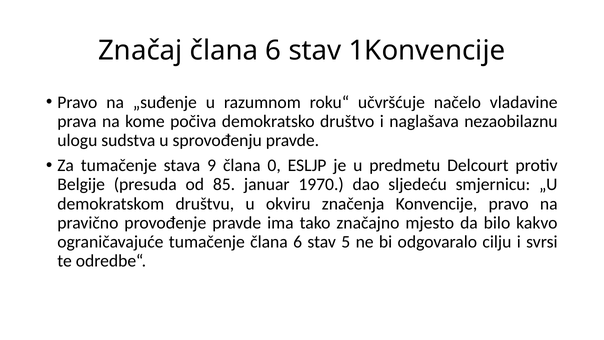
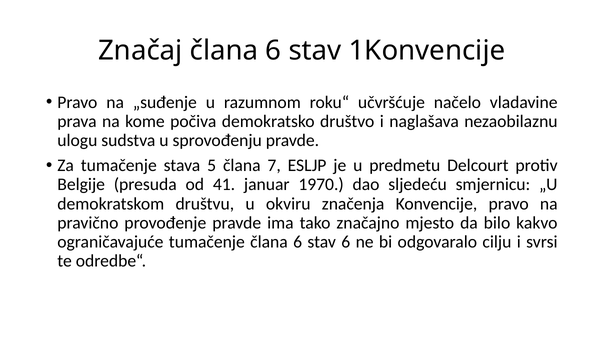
9: 9 -> 5
0: 0 -> 7
85: 85 -> 41
stav 5: 5 -> 6
